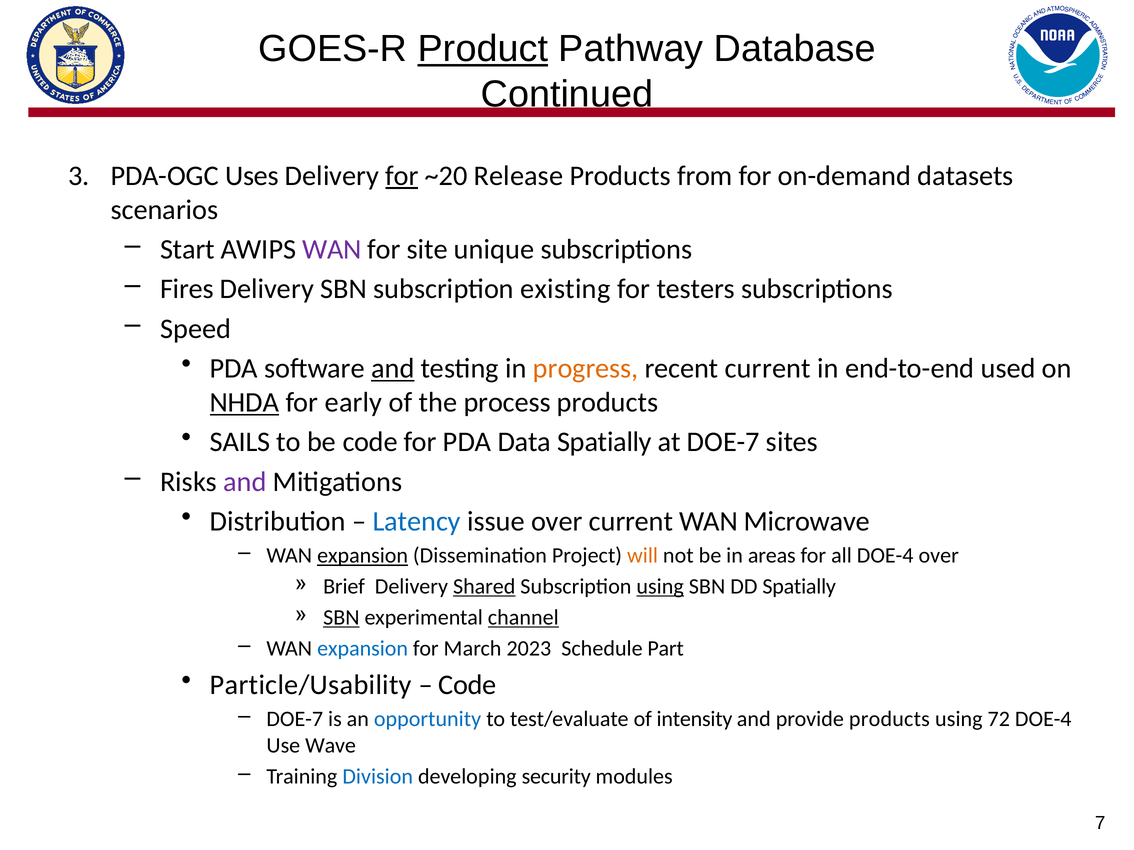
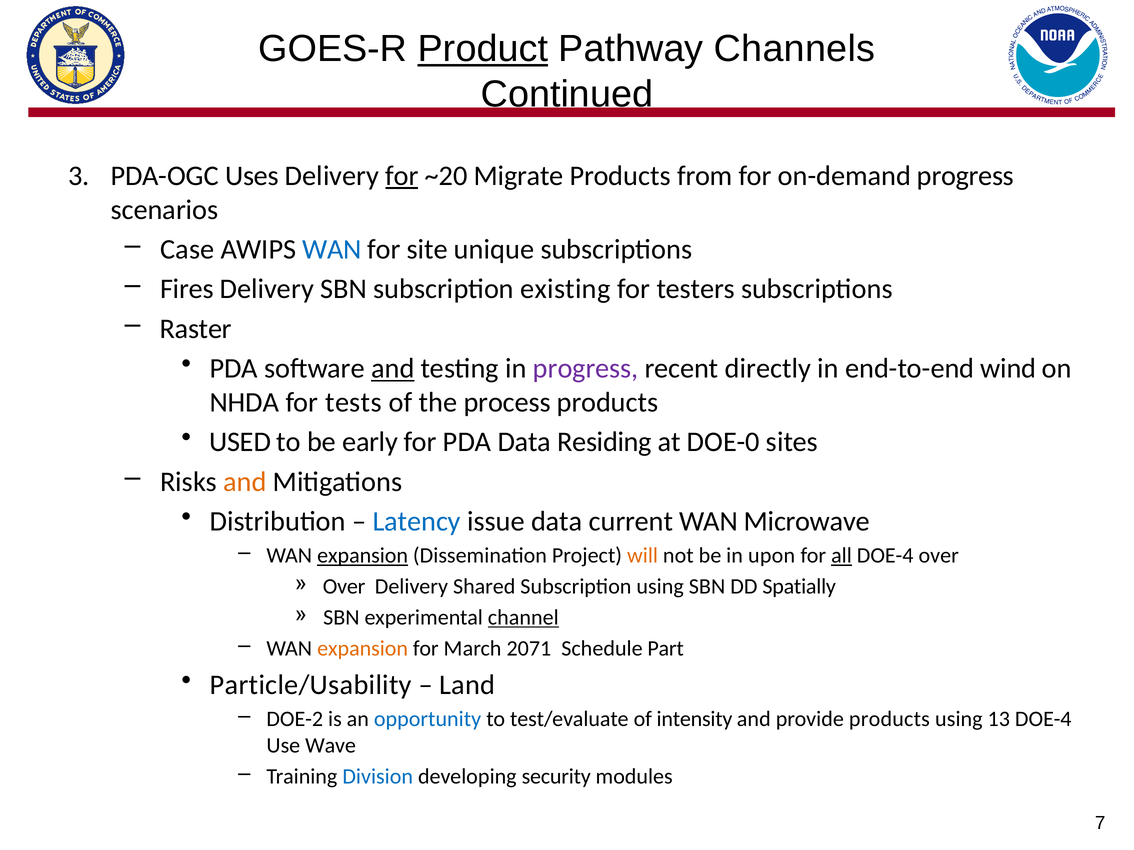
Database: Database -> Channels
Release: Release -> Migrate
on-demand datasets: datasets -> progress
Start: Start -> Case
WAN at (332, 250) colour: purple -> blue
Speed: Speed -> Raster
progress at (586, 369) colour: orange -> purple
recent current: current -> directly
used: used -> wind
NHDA underline: present -> none
early: early -> tests
SAILS: SAILS -> USED
be code: code -> early
Data Spatially: Spatially -> Residing
at DOE-7: DOE-7 -> DOE-0
and at (245, 482) colour: purple -> orange
issue over: over -> data
areas: areas -> upon
all underline: none -> present
Brief at (344, 587): Brief -> Over
Shared underline: present -> none
using at (660, 587) underline: present -> none
SBN at (341, 618) underline: present -> none
expansion at (363, 649) colour: blue -> orange
2023: 2023 -> 2071
Code at (467, 685): Code -> Land
DOE-7 at (295, 719): DOE-7 -> DOE-2
72: 72 -> 13
